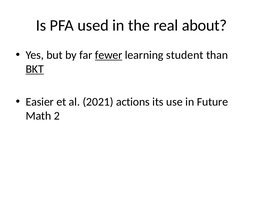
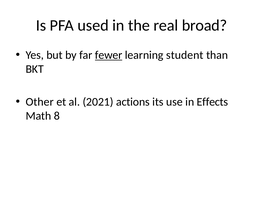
about: about -> broad
BKT underline: present -> none
Easier: Easier -> Other
Future: Future -> Effects
2: 2 -> 8
